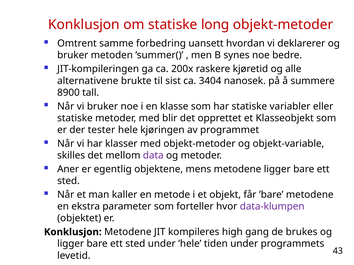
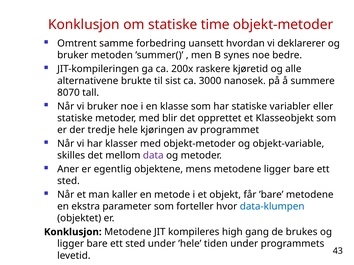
long: long -> time
3404: 3404 -> 3000
8900: 8900 -> 8070
tester: tester -> tredje
data-klumpen colour: purple -> blue
